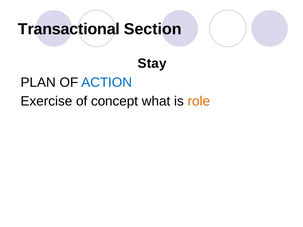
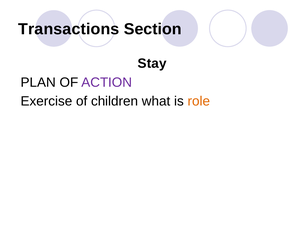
Transactional: Transactional -> Transactions
ACTION colour: blue -> purple
concept: concept -> children
